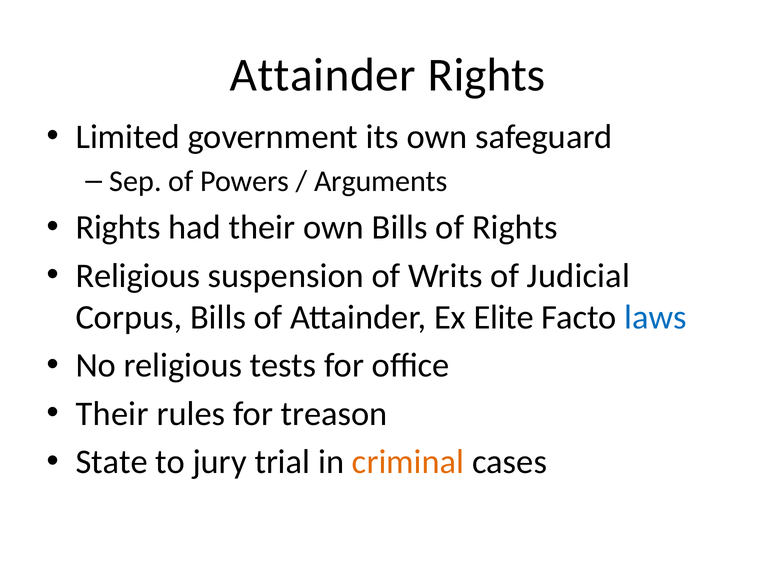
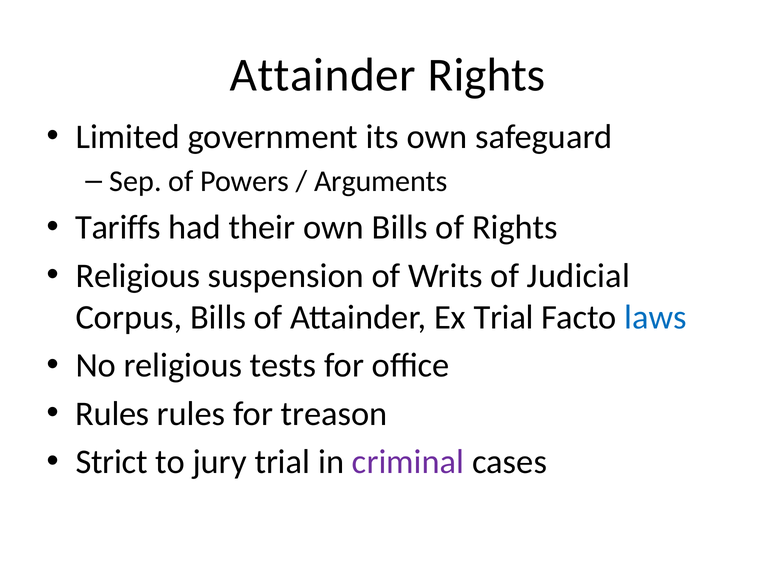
Rights at (118, 227): Rights -> Tariffs
Ex Elite: Elite -> Trial
Their at (112, 413): Their -> Rules
State: State -> Strict
criminal colour: orange -> purple
